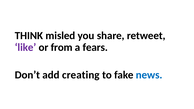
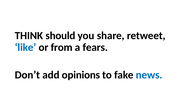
misled: misled -> should
like colour: purple -> blue
creating: creating -> opinions
